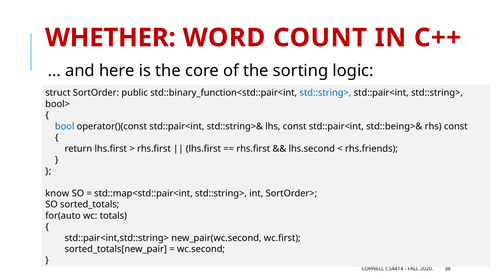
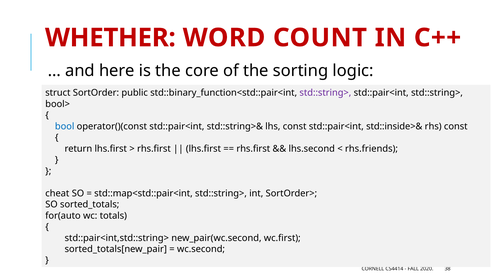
std::string> at (325, 93) colour: blue -> purple
std::being>&: std::being>& -> std::inside>&
know: know -> cheat
